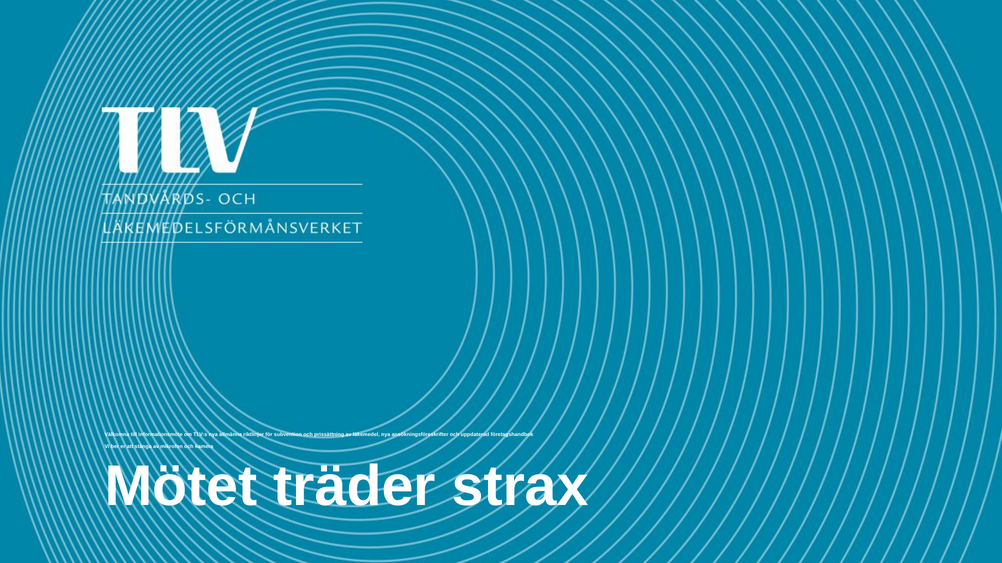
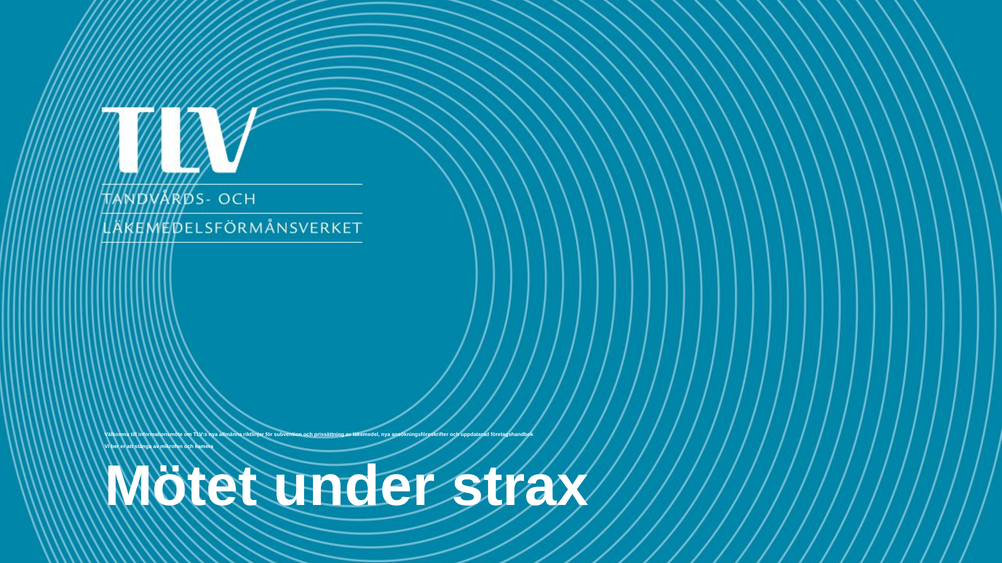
träder: träder -> under
